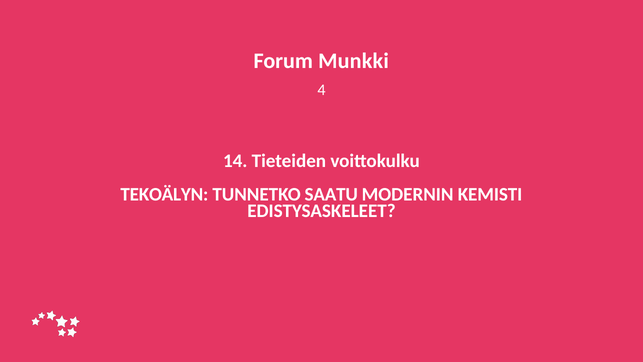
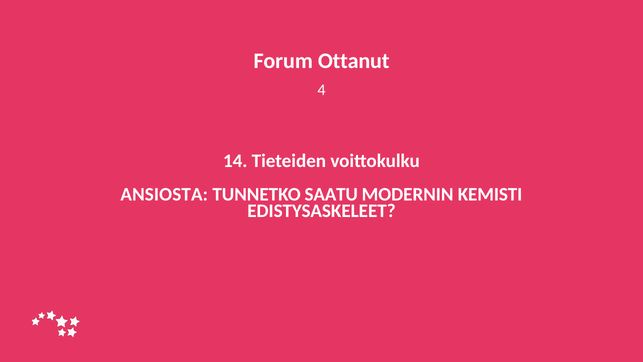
Munkki: Munkki -> Ottanut
TEKOÄLYN: TEKOÄLYN -> ANSIOSTA
